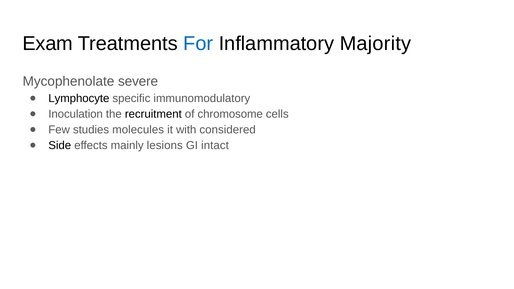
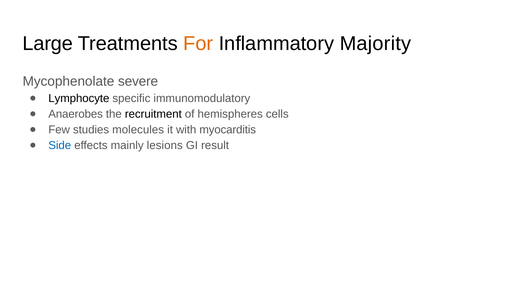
Exam: Exam -> Large
For colour: blue -> orange
Inoculation: Inoculation -> Anaerobes
chromosome: chromosome -> hemispheres
considered: considered -> myocarditis
Side colour: black -> blue
intact: intact -> result
